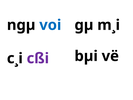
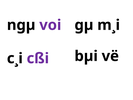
voi colour: blue -> purple
